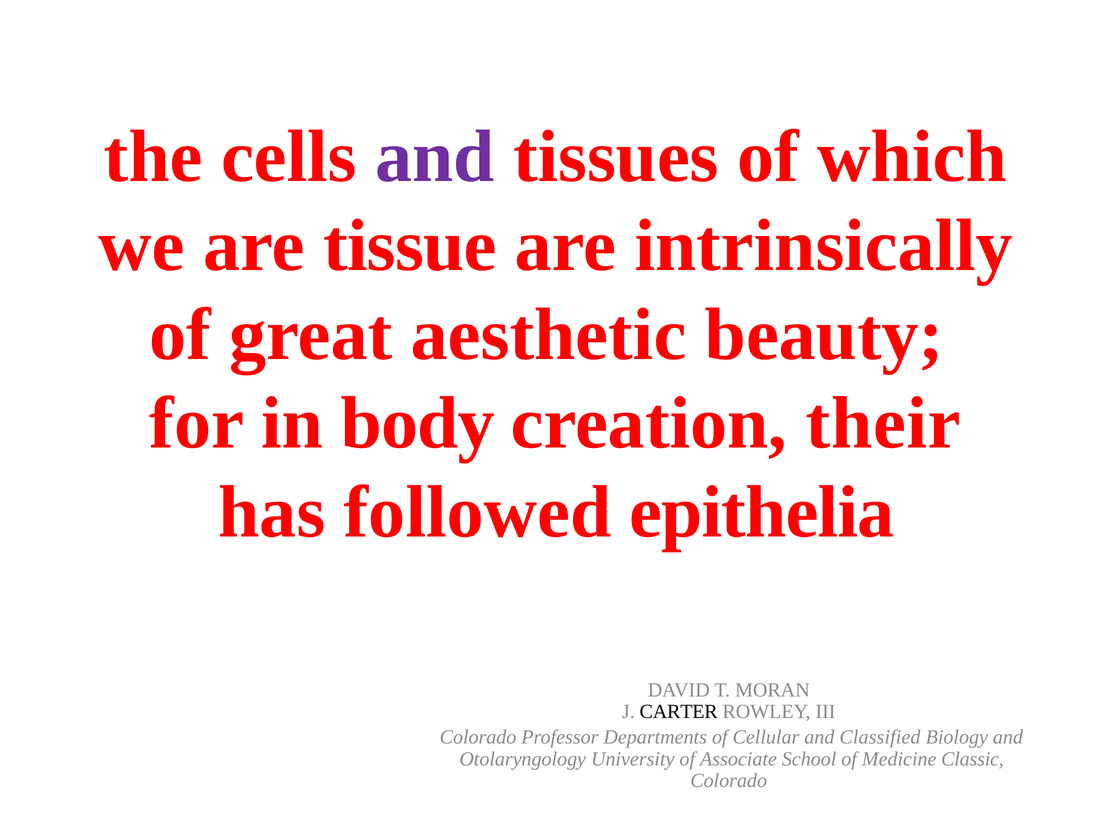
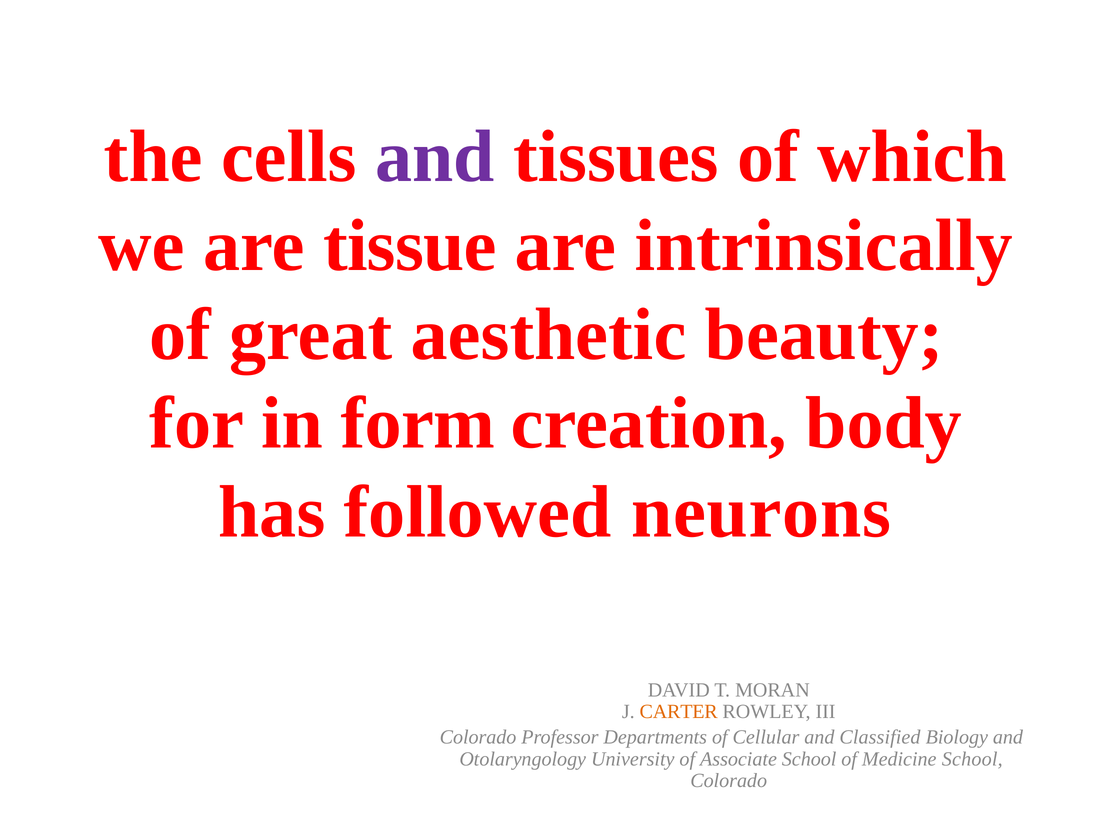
body: body -> form
their: their -> body
epithelia: epithelia -> neurons
CARTER colour: black -> orange
Medicine Classic: Classic -> School
